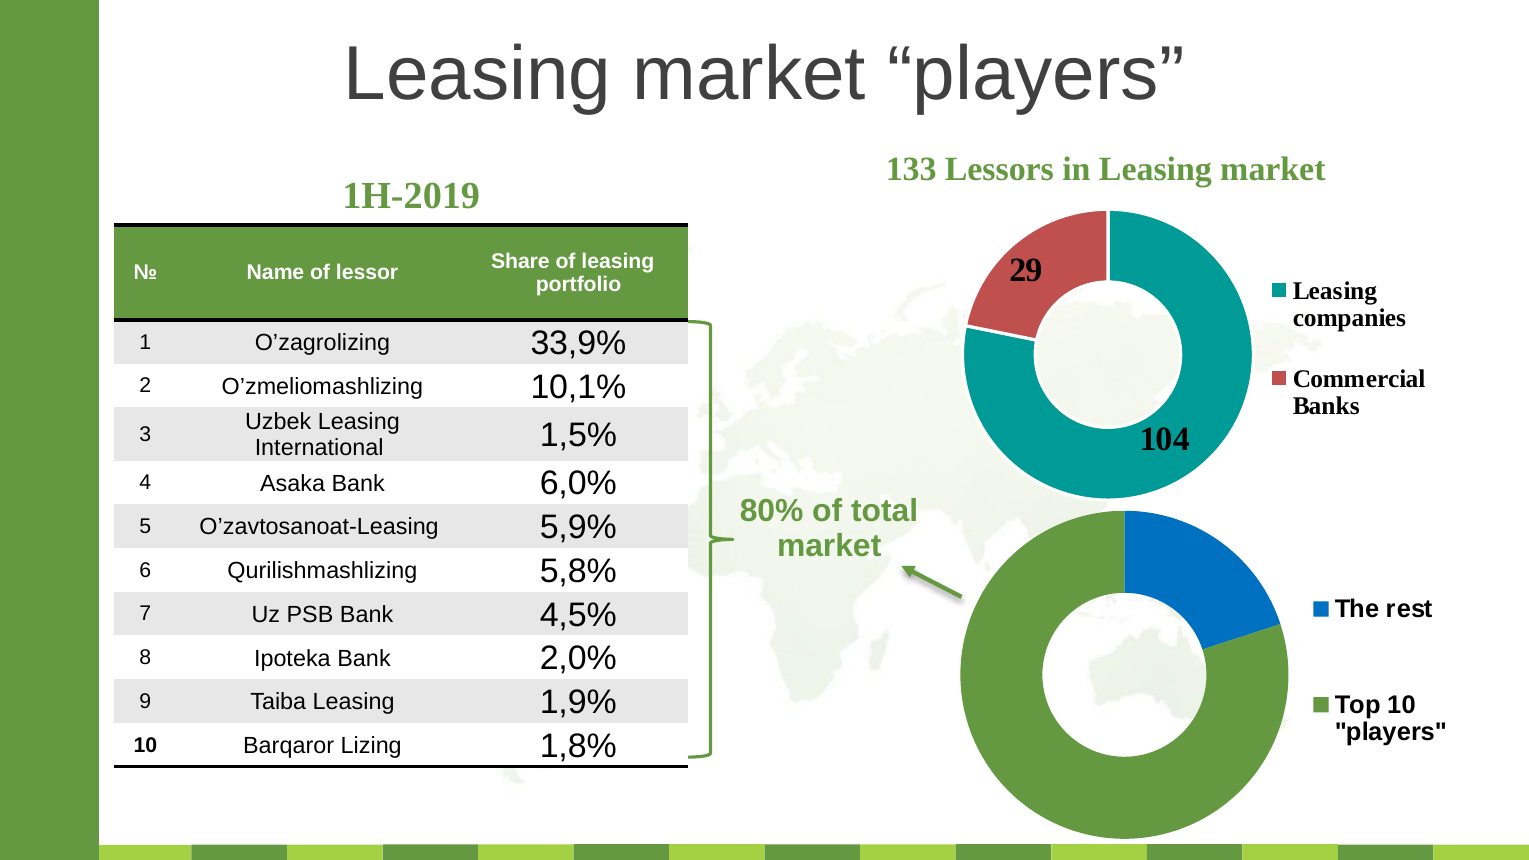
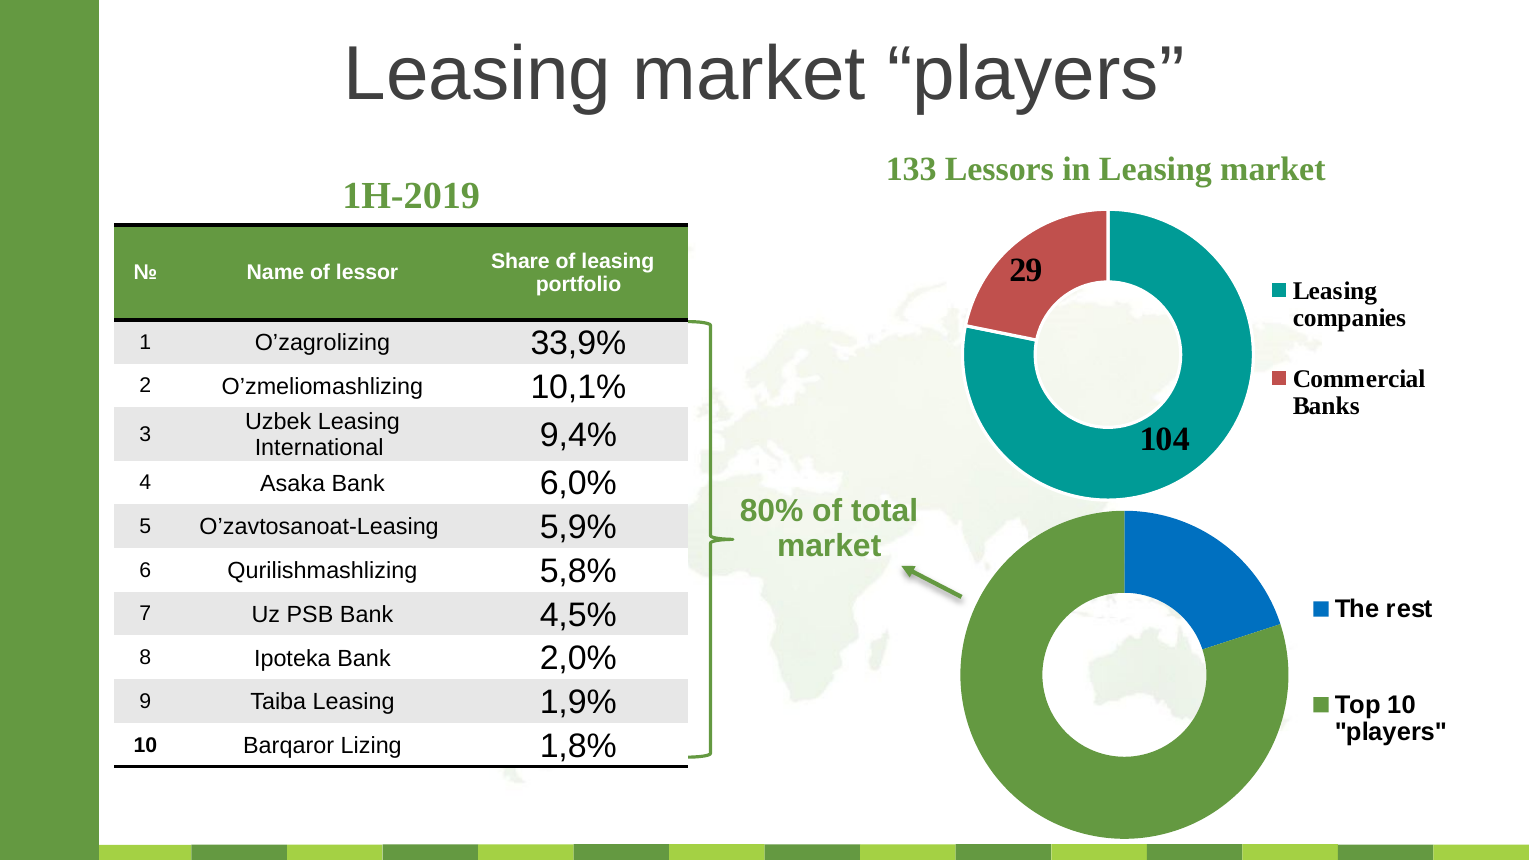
1,5%: 1,5% -> 9,4%
